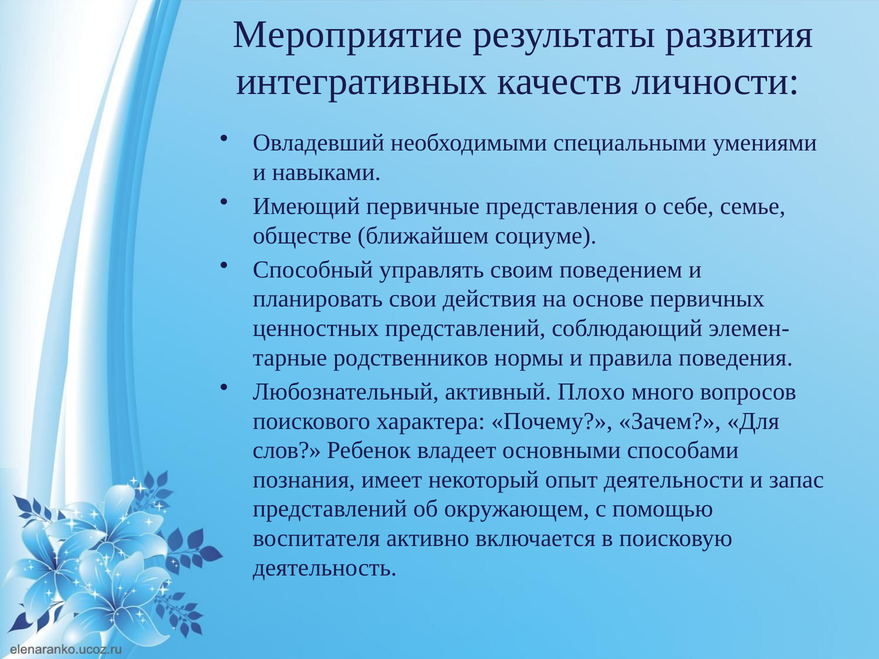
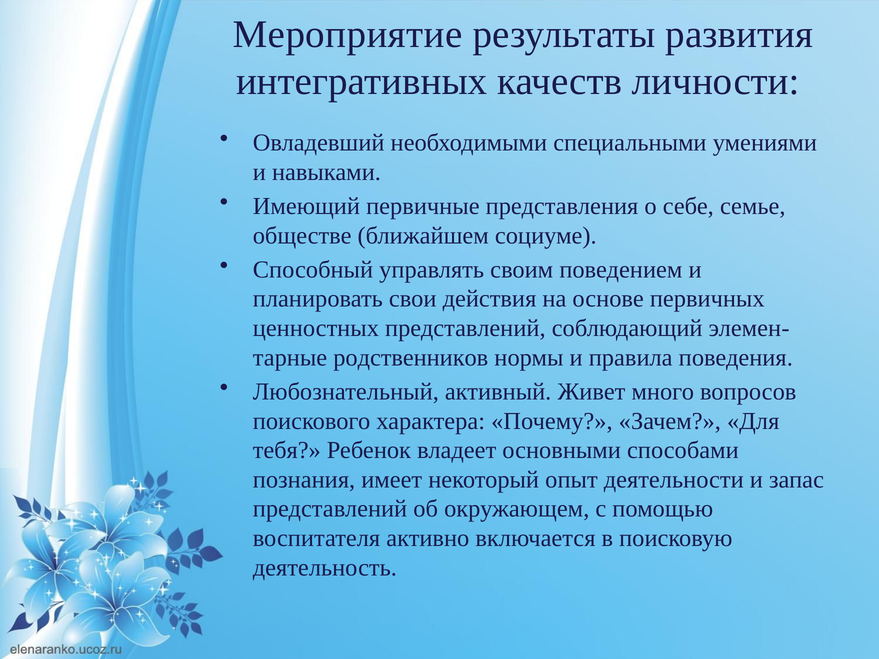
Плохо: Плохо -> Живет
слов: слов -> тебя
